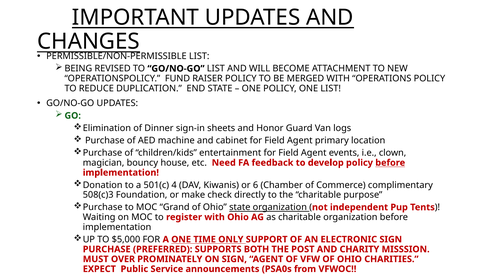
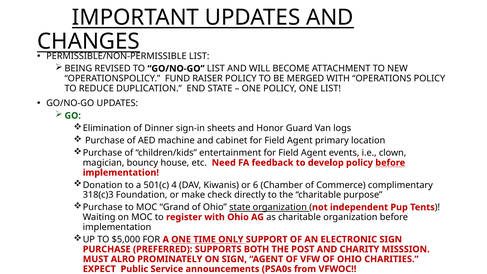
508(c)3: 508(c)3 -> 318(c)3
OVER: OVER -> ALRO
